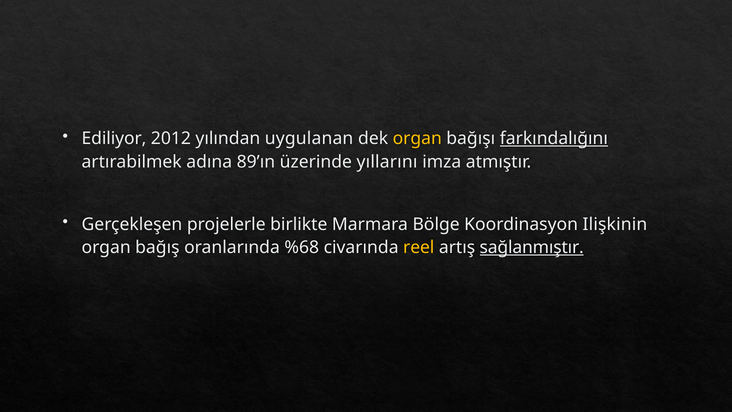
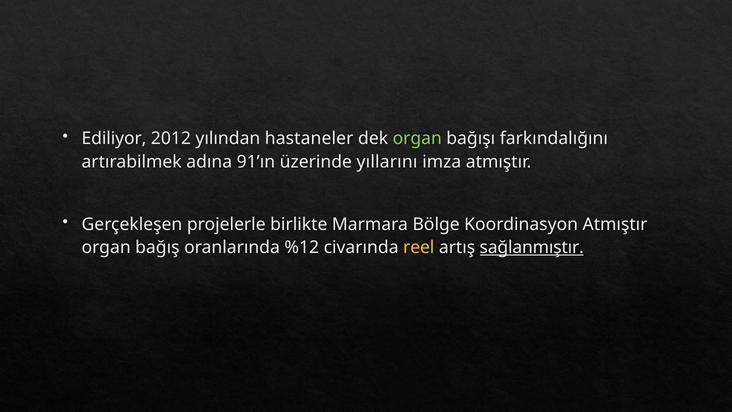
uygulanan: uygulanan -> hastaneler
organ at (417, 139) colour: yellow -> light green
farkındalığını underline: present -> none
89’ın: 89’ın -> 91’ın
Koordinasyon Ilişkinin: Ilişkinin -> Atmıştır
%68: %68 -> %12
